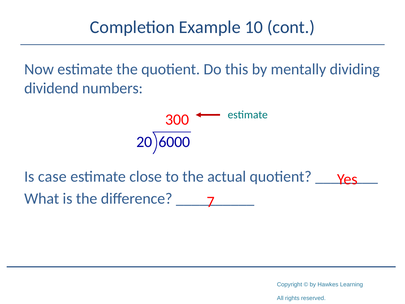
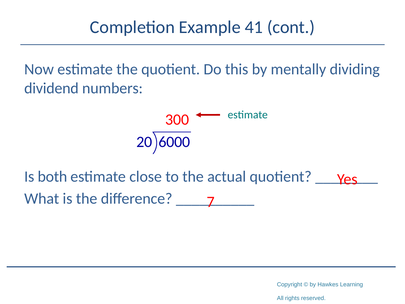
10: 10 -> 41
case: case -> both
